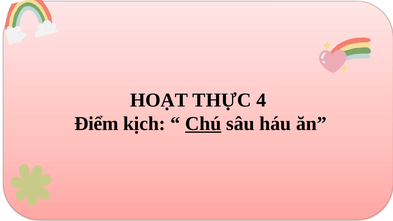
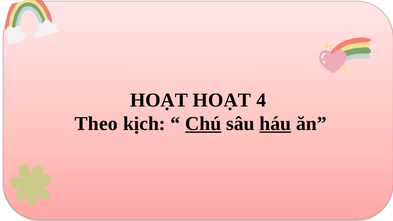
HOẠT THỰC: THỰC -> HOẠT
Điểm: Điểm -> Theo
háu underline: none -> present
